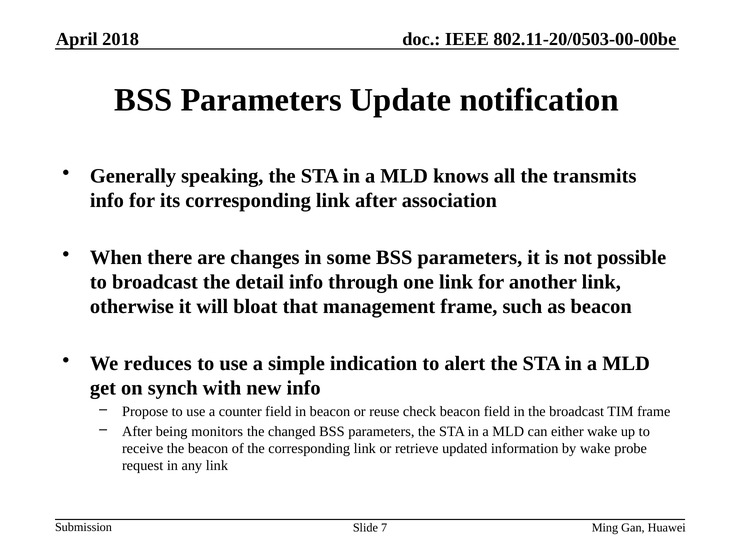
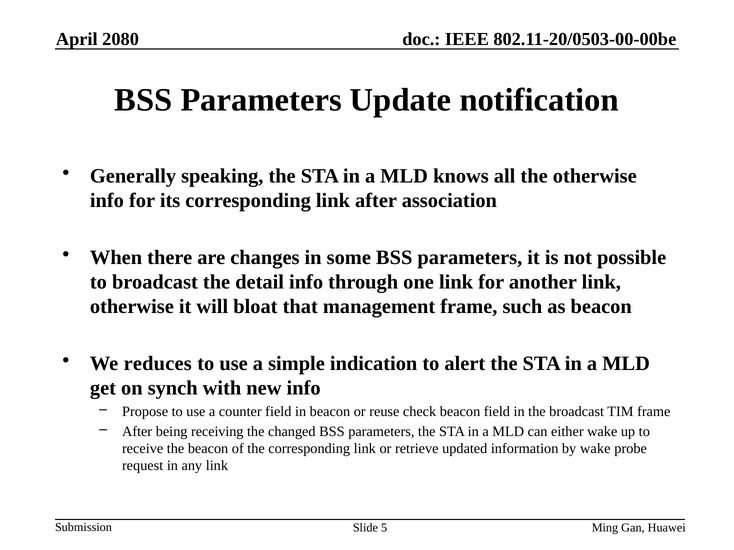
2018: 2018 -> 2080
the transmits: transmits -> otherwise
monitors: monitors -> receiving
7: 7 -> 5
